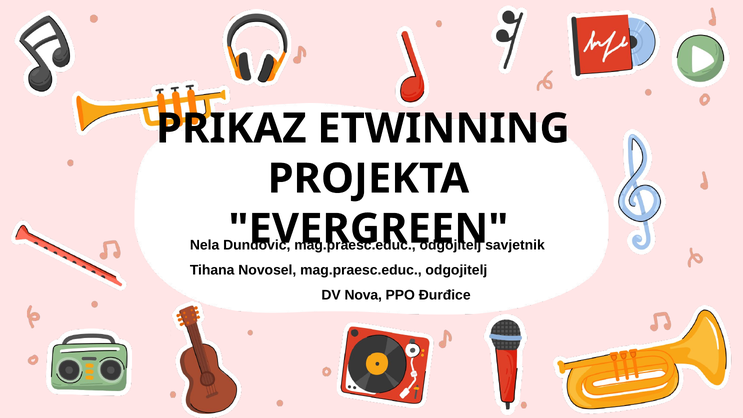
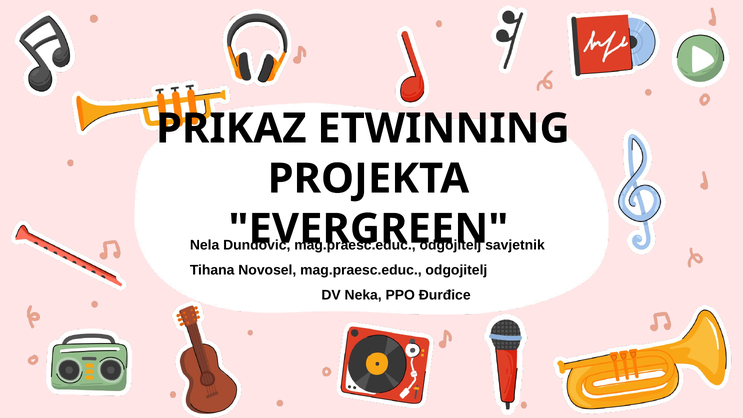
Nova: Nova -> Neka
